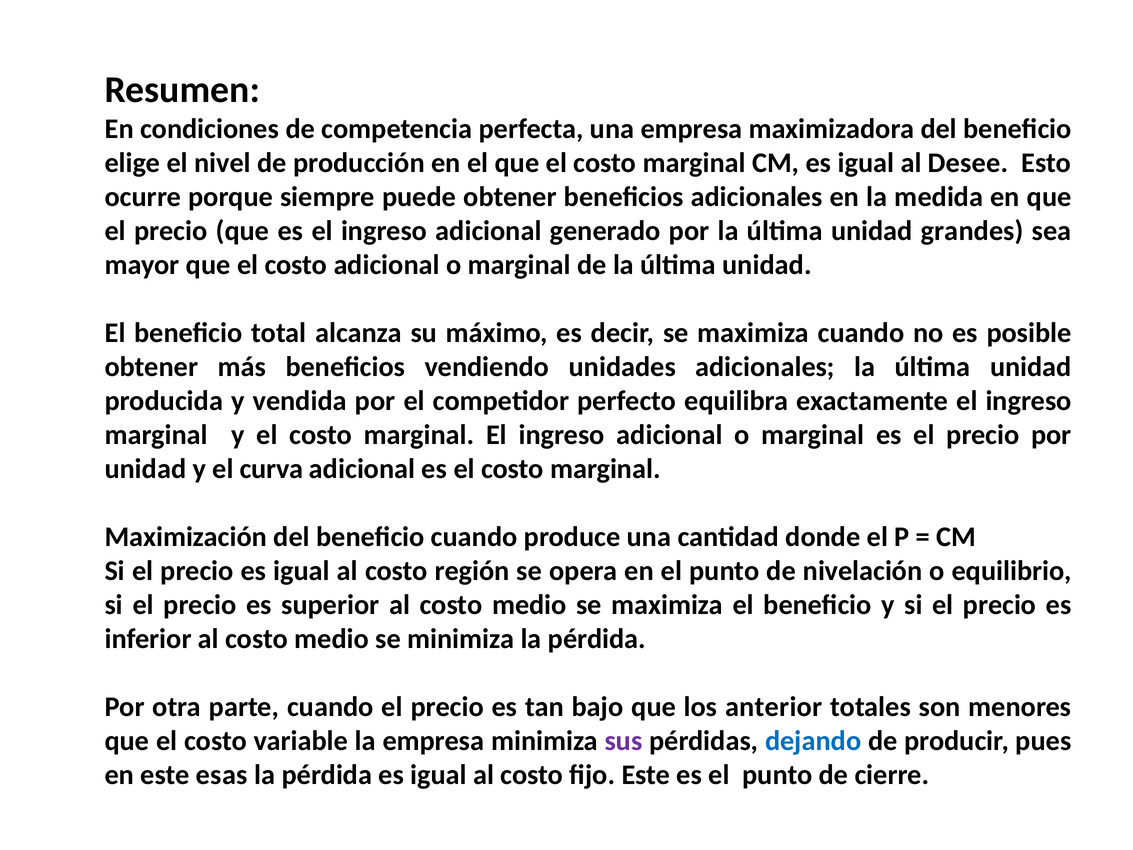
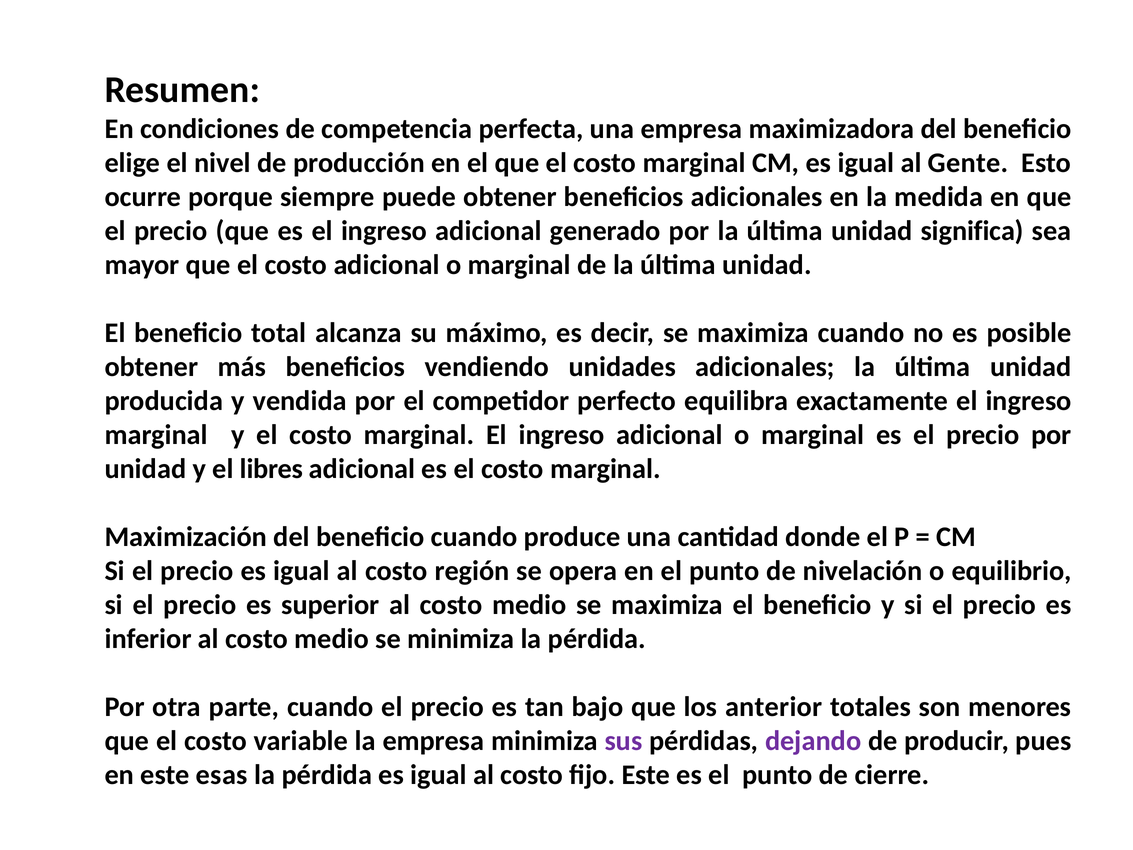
Desee: Desee -> Gente
grandes: grandes -> significa
curva: curva -> libres
dejando colour: blue -> purple
